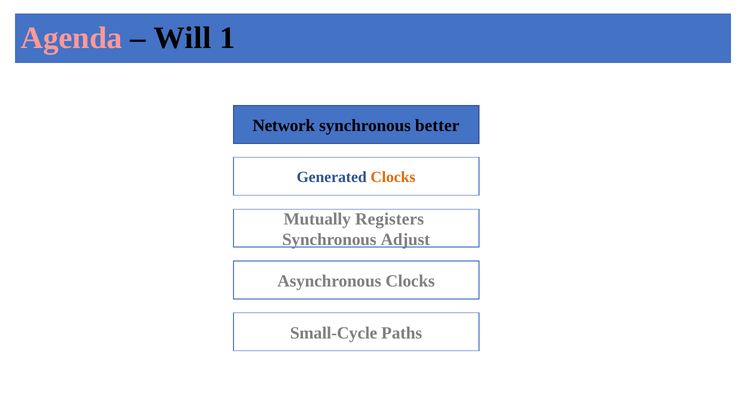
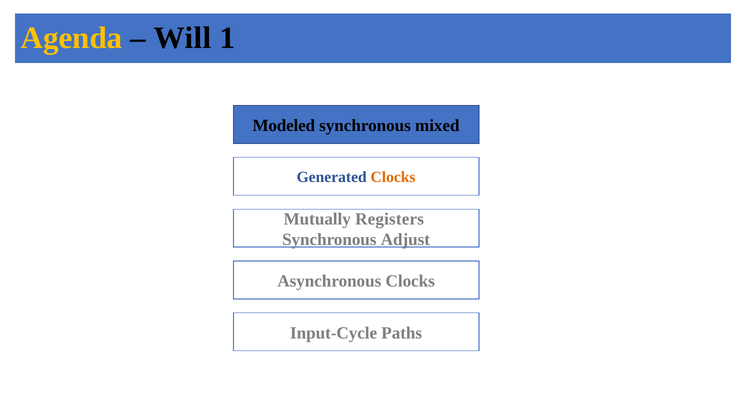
Agenda colour: pink -> yellow
Network: Network -> Modeled
better: better -> mixed
Small-Cycle: Small-Cycle -> Input-Cycle
